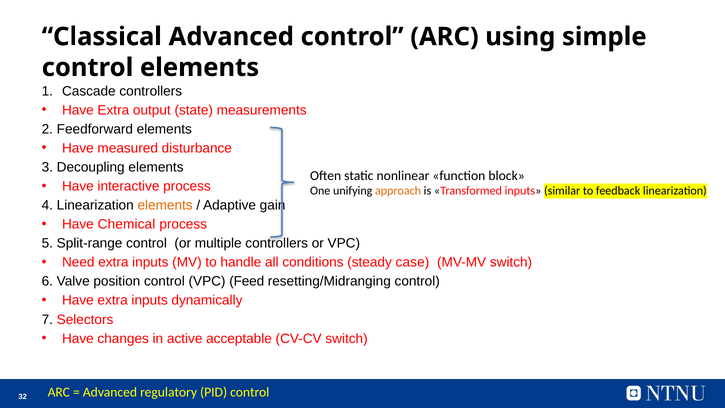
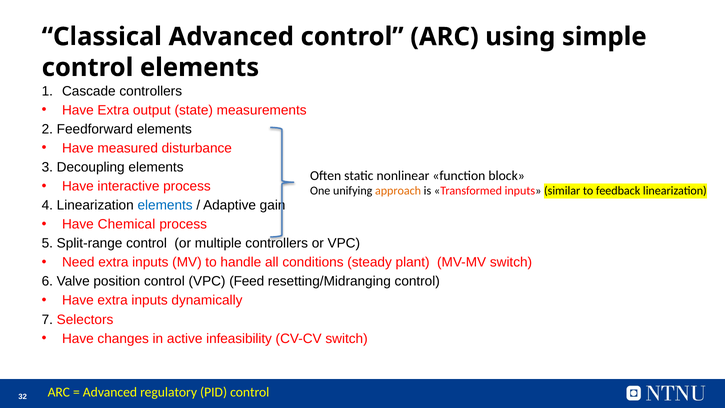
elements at (165, 205) colour: orange -> blue
case: case -> plant
acceptable: acceptable -> infeasibility
